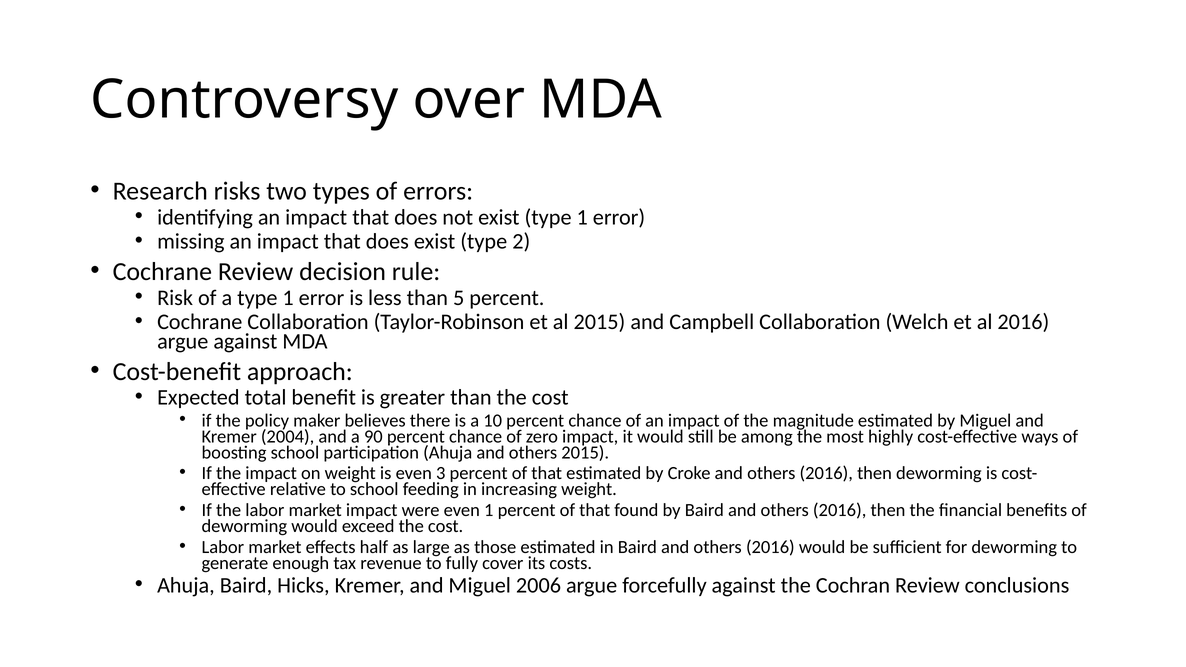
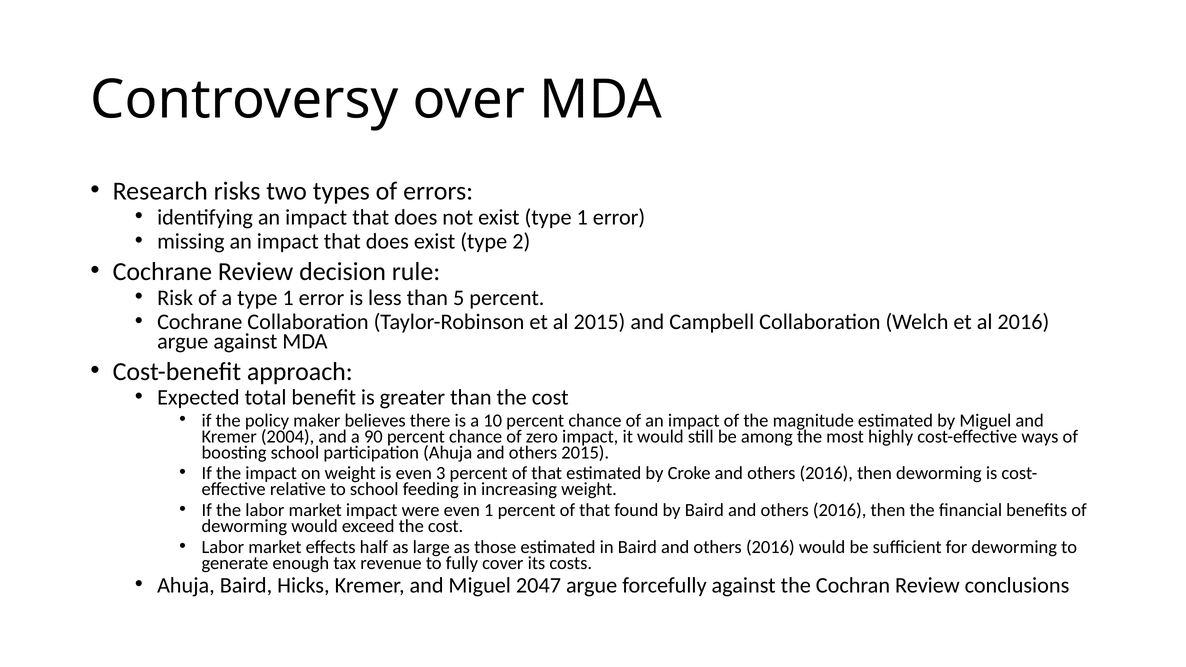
2006: 2006 -> 2047
